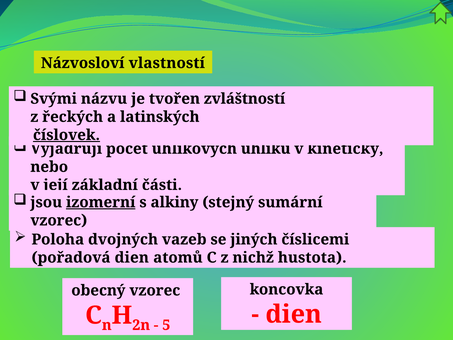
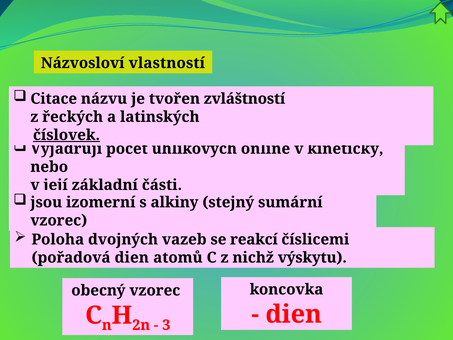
Svými: Svými -> Citace
uhlíků: uhlíků -> online
izomerní underline: present -> none
jiných: jiných -> reakcí
hustota: hustota -> výskytu
5: 5 -> 3
